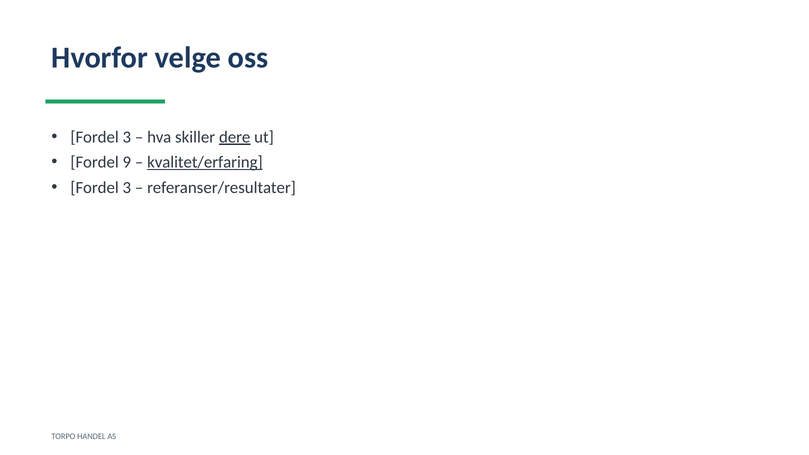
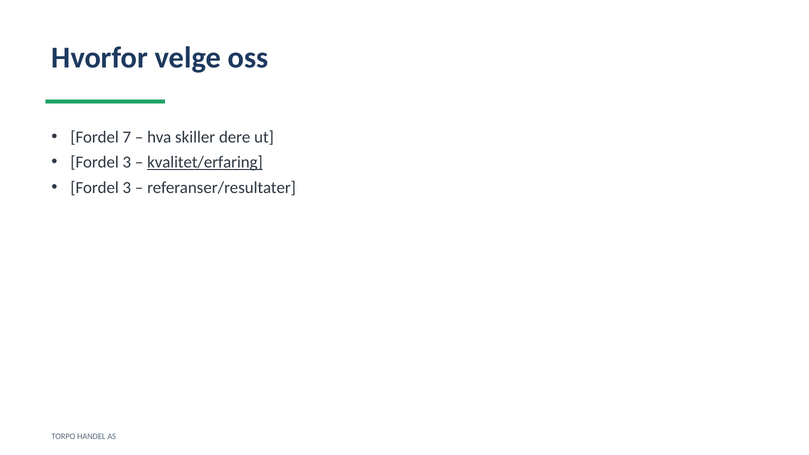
3 at (127, 137): 3 -> 7
dere underline: present -> none
9 at (127, 162): 9 -> 3
